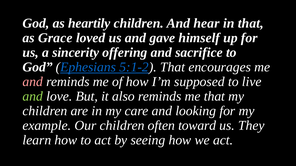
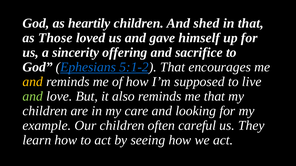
hear: hear -> shed
Grace: Grace -> Those
and at (33, 82) colour: pink -> yellow
toward: toward -> careful
